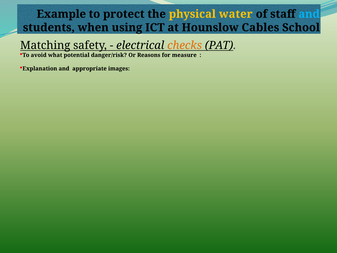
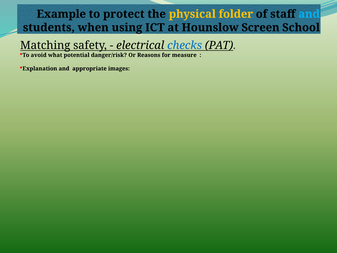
water: water -> folder
Cables: Cables -> Screen
checks colour: orange -> blue
